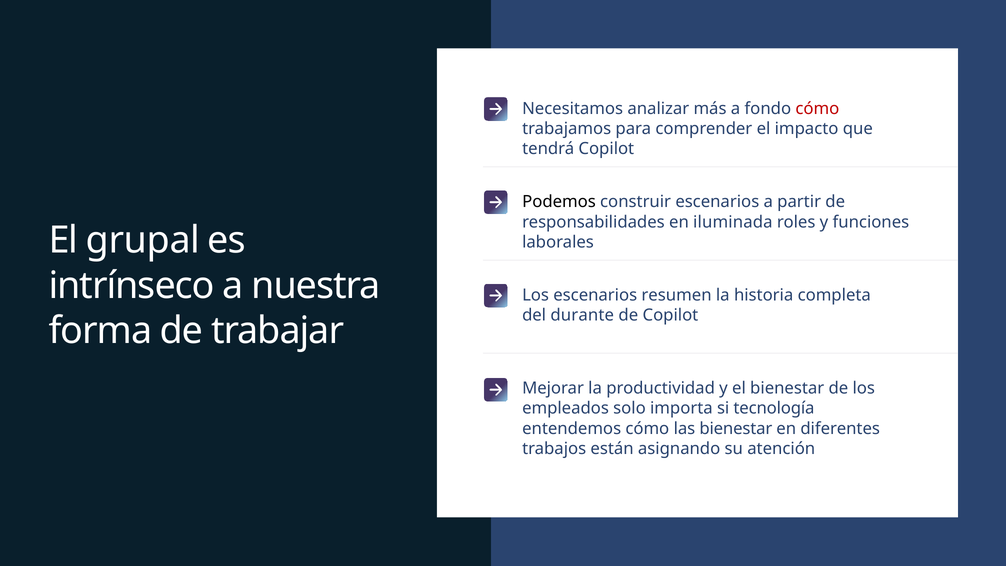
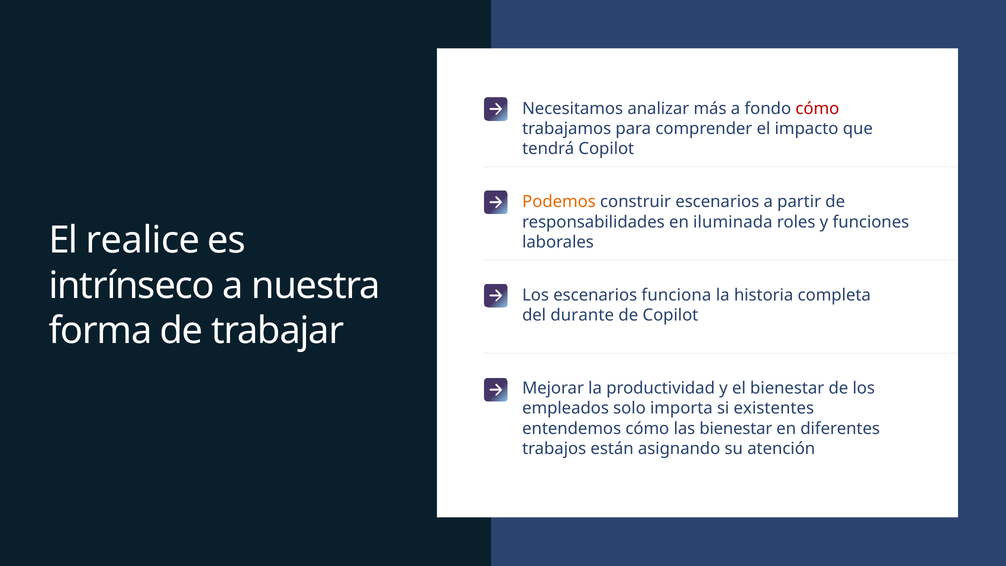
Podemos colour: black -> orange
grupal: grupal -> realice
resumen: resumen -> funciona
tecnología: tecnología -> existentes
